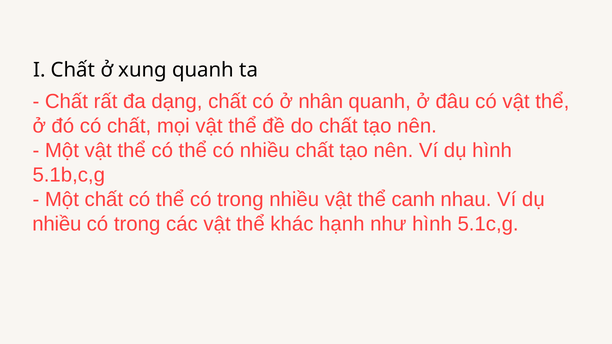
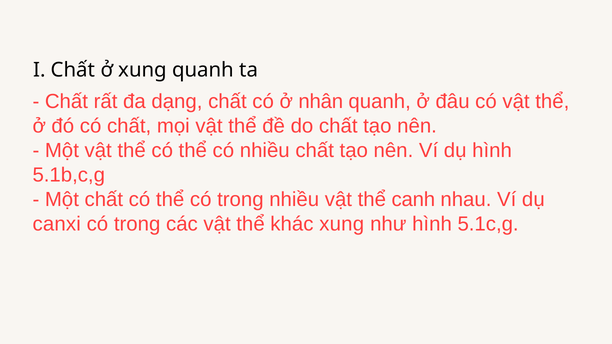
nhiều at (57, 224): nhiều -> canxi
khác hạnh: hạnh -> xung
